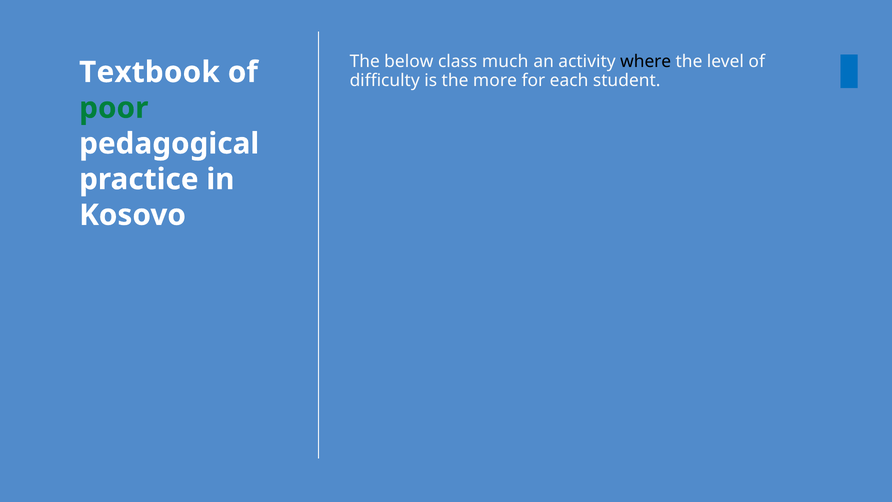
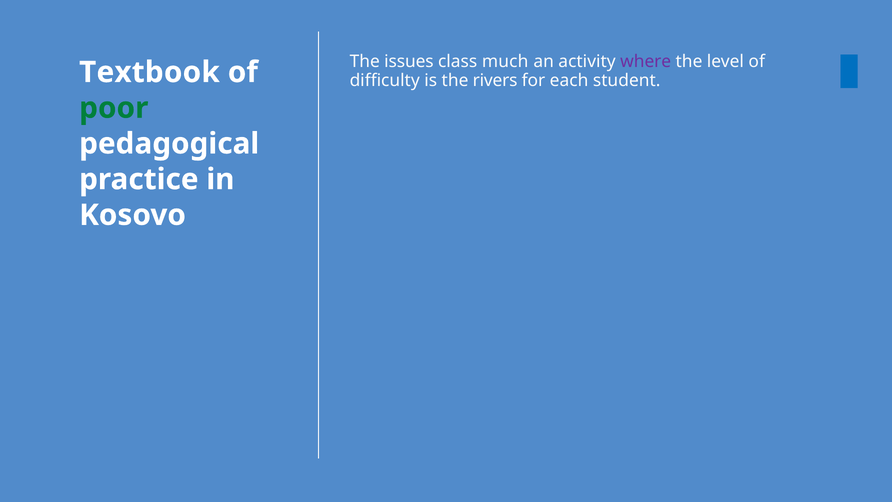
below: below -> issues
where colour: black -> purple
more: more -> rivers
